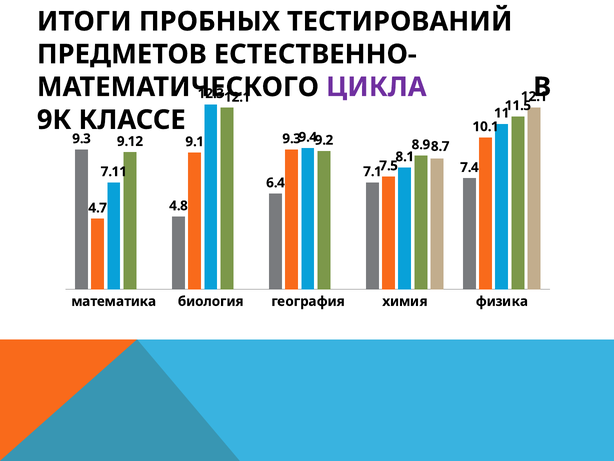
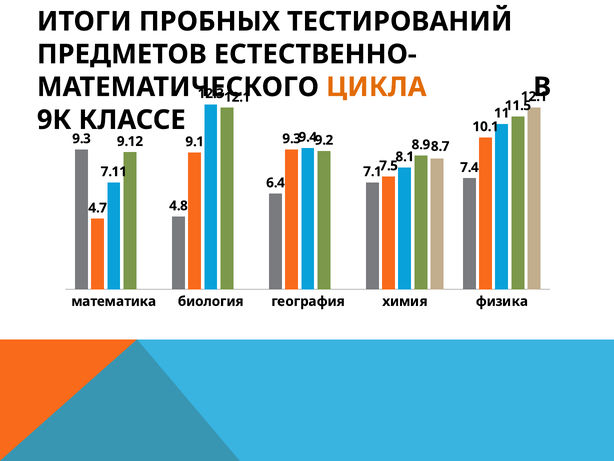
ЦИКЛА colour: purple -> orange
